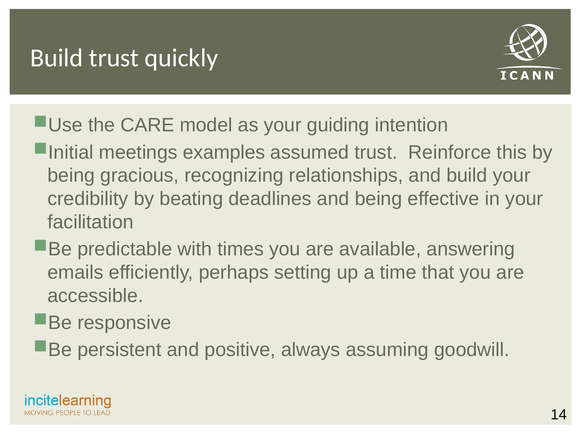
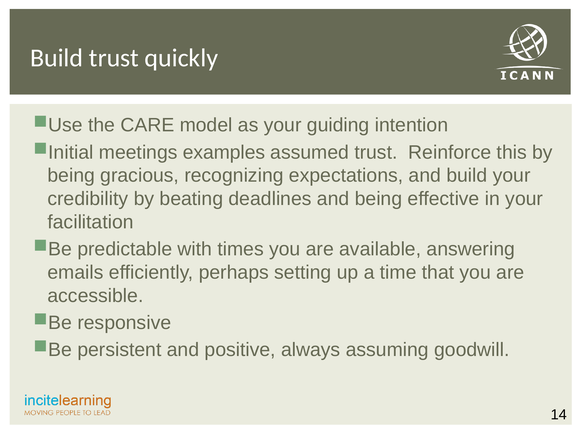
relationships: relationships -> expectations
